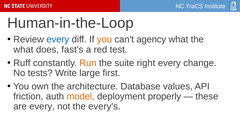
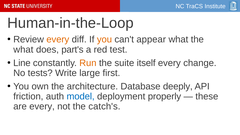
every at (58, 39) colour: blue -> orange
agency: agency -> appear
fast's: fast's -> part's
Ruff: Ruff -> Line
right: right -> itself
values: values -> deeply
model colour: orange -> blue
every's: every's -> catch's
